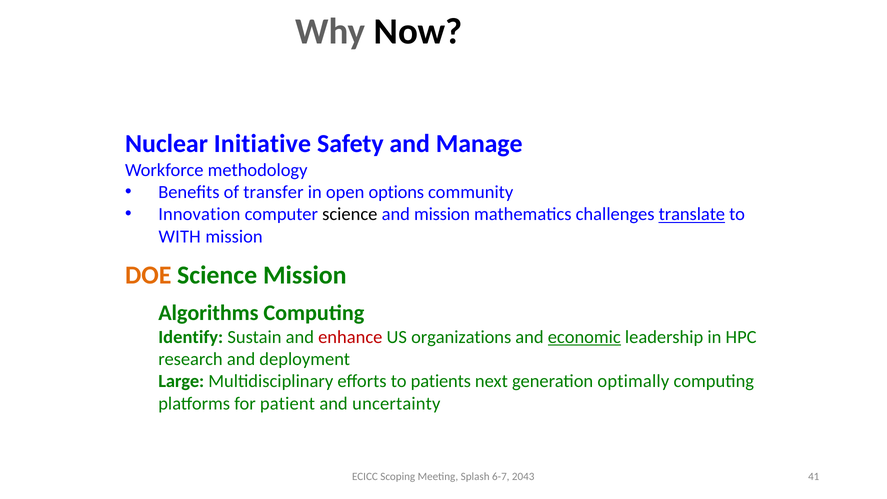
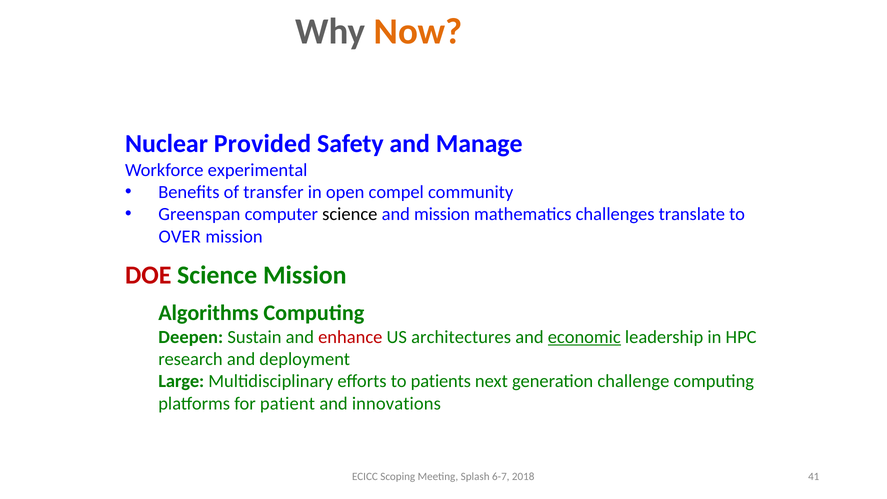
Now colour: black -> orange
Initiative: Initiative -> Provided
methodology: methodology -> experimental
options: options -> compel
Innovation: Innovation -> Greenspan
translate underline: present -> none
WITH: WITH -> OVER
DOE colour: orange -> red
Identify: Identify -> Deepen
organizations: organizations -> architectures
optimally: optimally -> challenge
uncertainty: uncertainty -> innovations
2043: 2043 -> 2018
